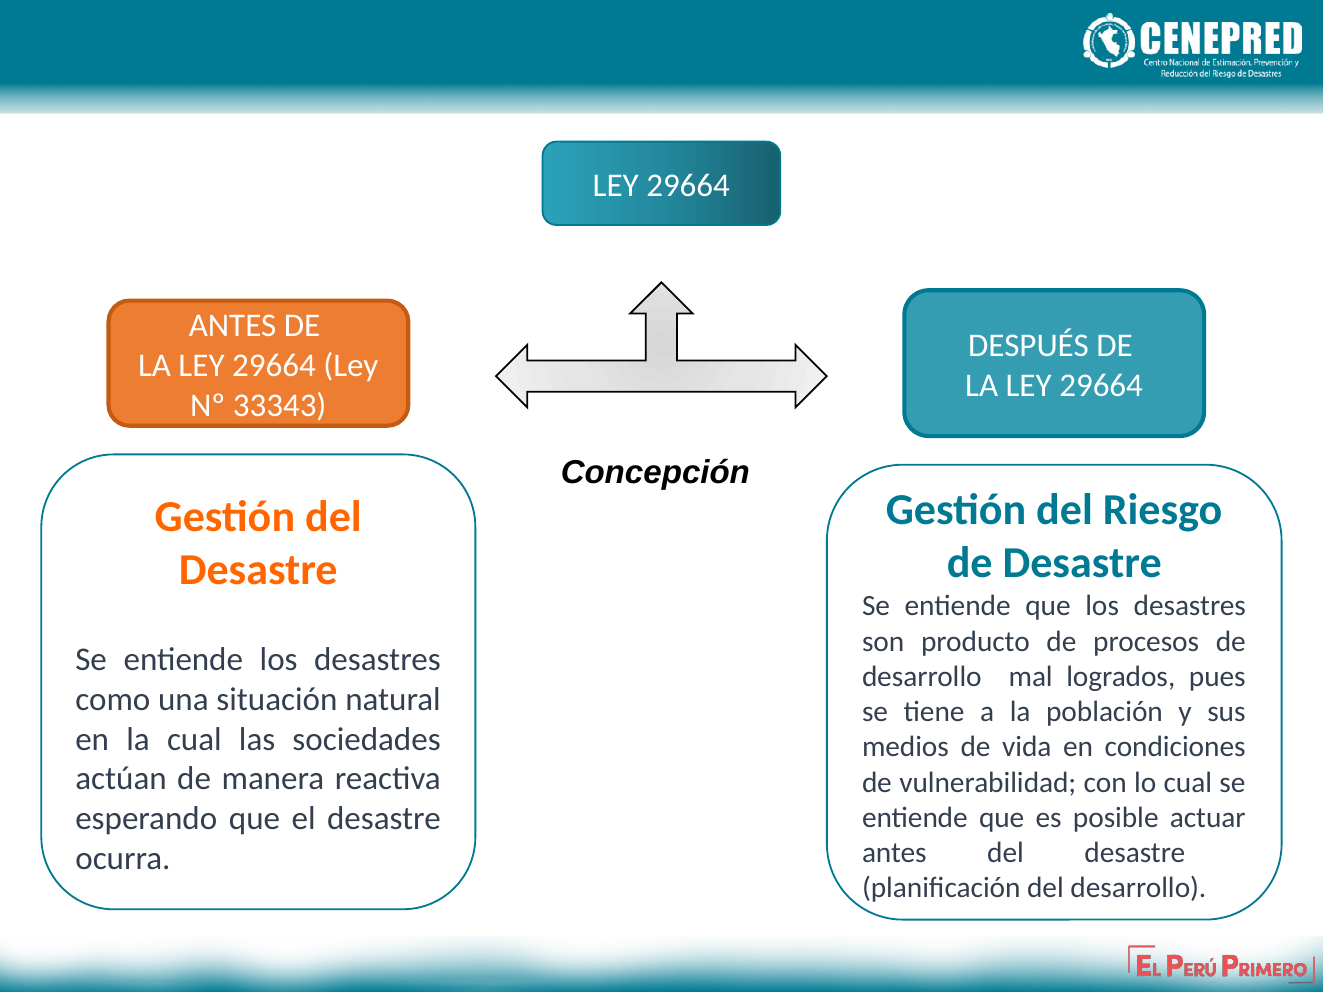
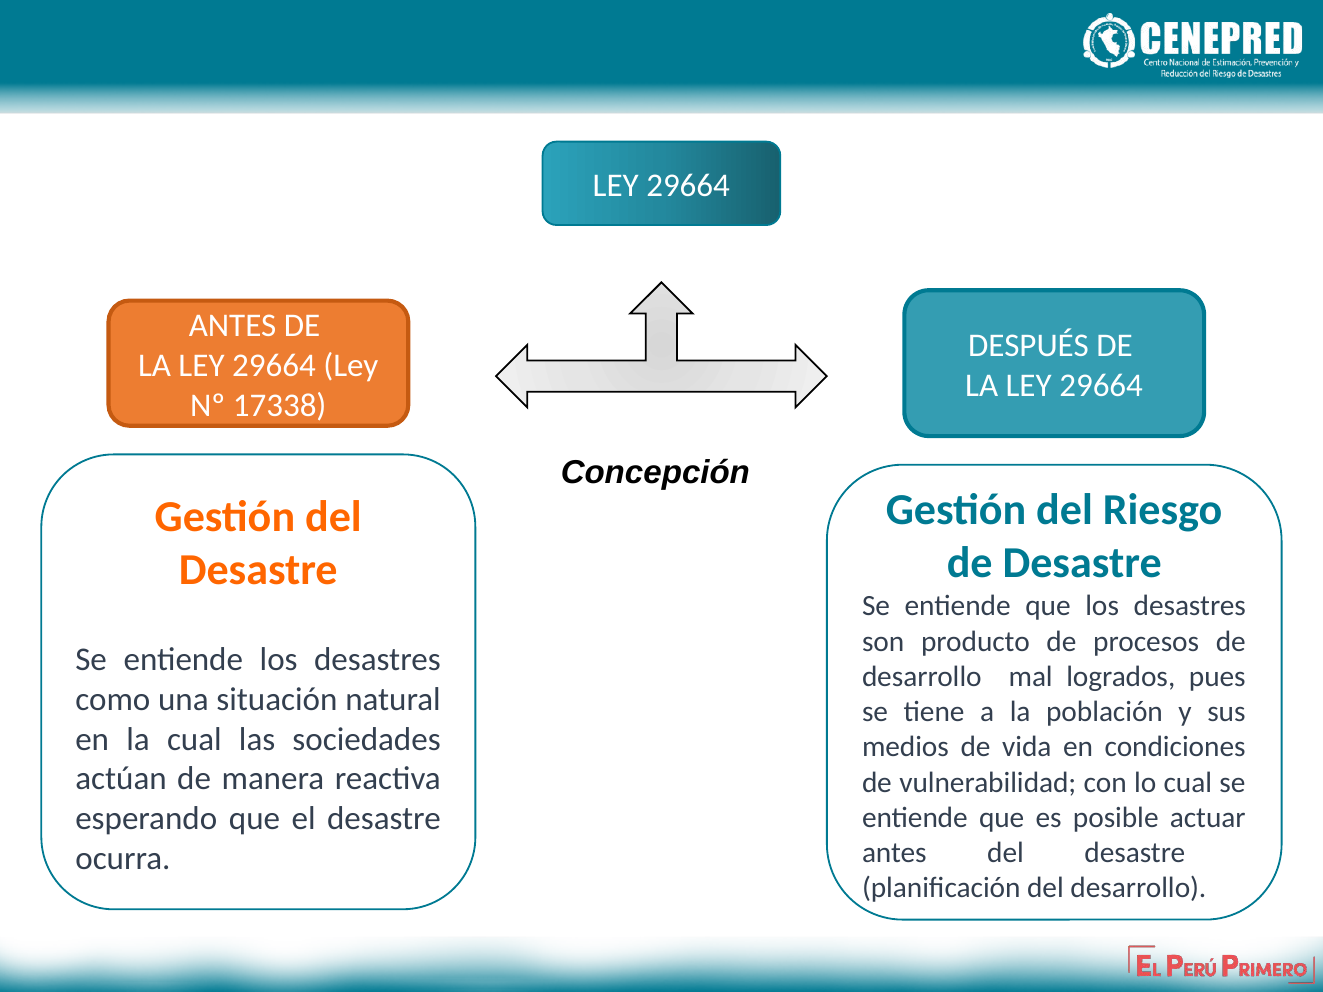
33343: 33343 -> 17338
